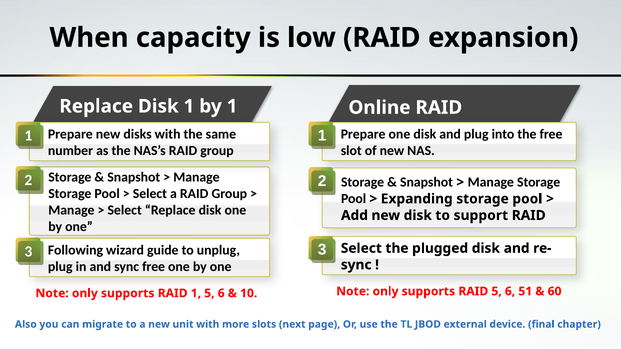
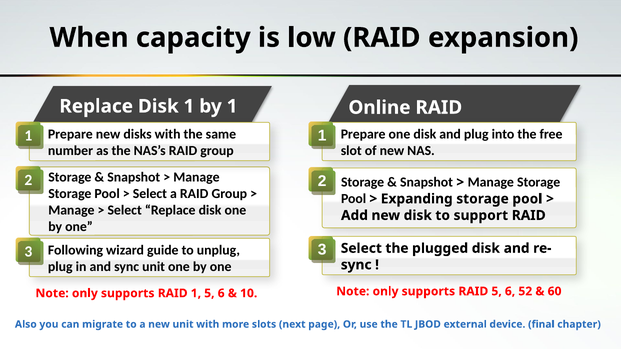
sync free: free -> unit
51: 51 -> 52
